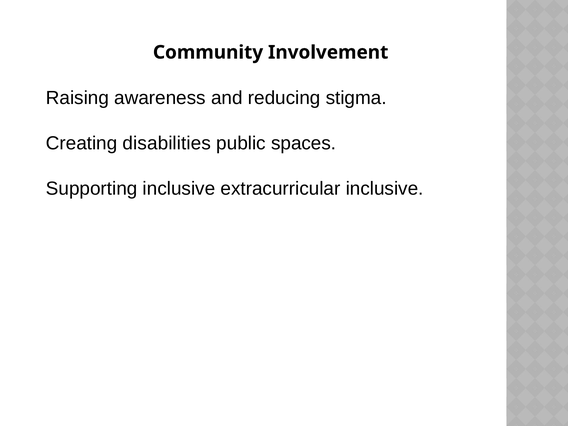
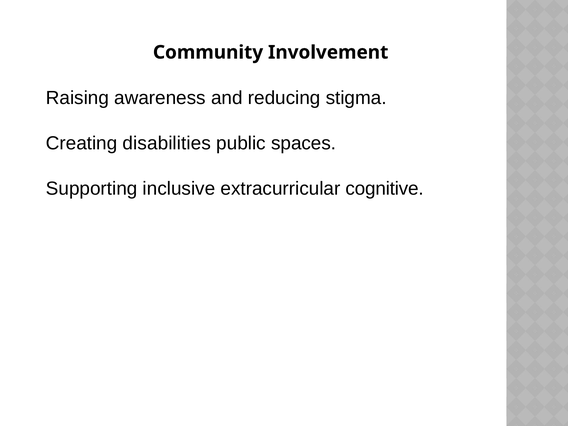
extracurricular inclusive: inclusive -> cognitive
